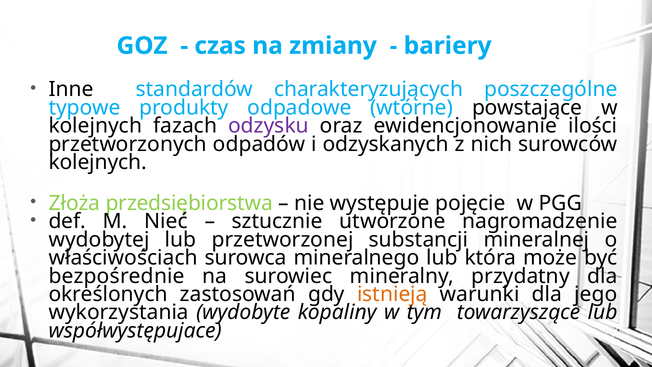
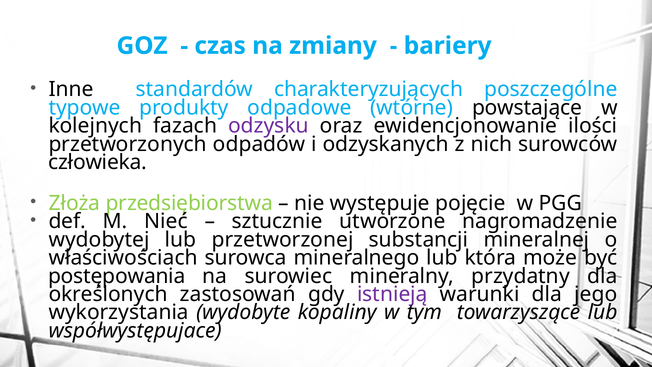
kolejnych at (98, 162): kolejnych -> człowieka
bezpośrednie: bezpośrednie -> postępowania
istnieją colour: orange -> purple
